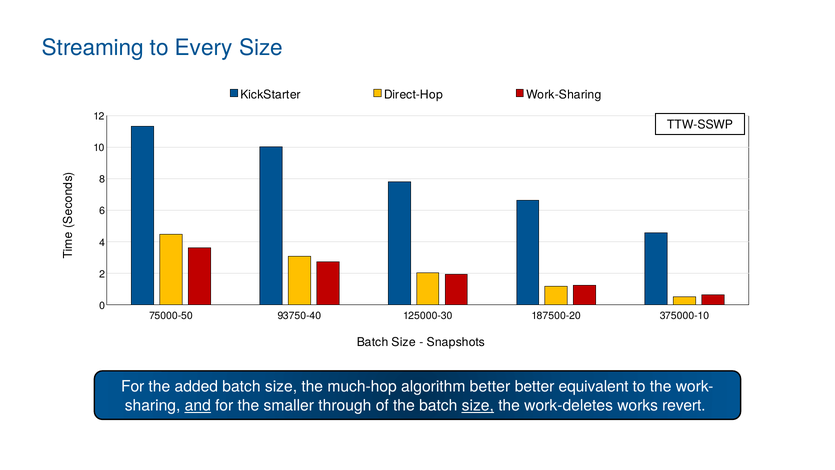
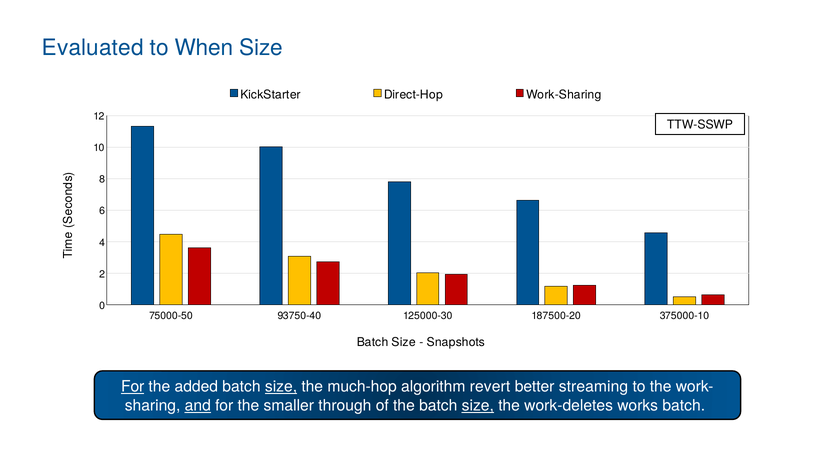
Streaming: Streaming -> Evaluated
Every: Every -> When
For at (133, 387) underline: none -> present
size at (281, 387) underline: none -> present
algorithm better: better -> revert
equivalent: equivalent -> streaming
works revert: revert -> batch
